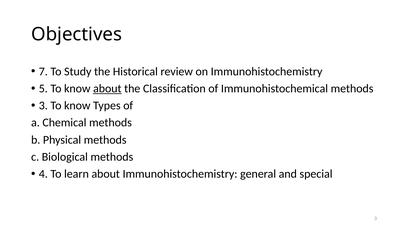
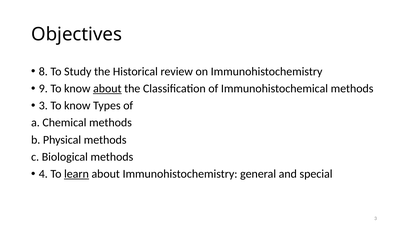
7: 7 -> 8
5: 5 -> 9
learn underline: none -> present
